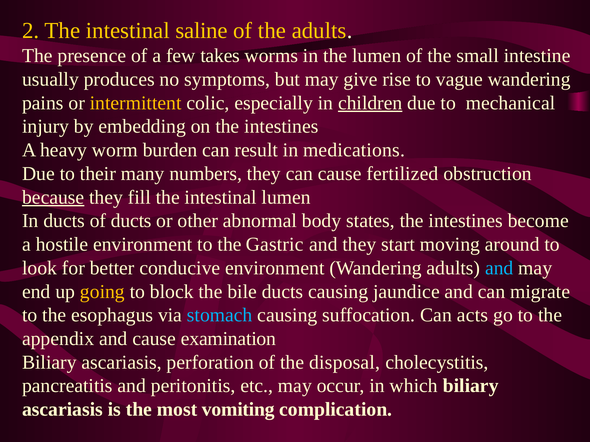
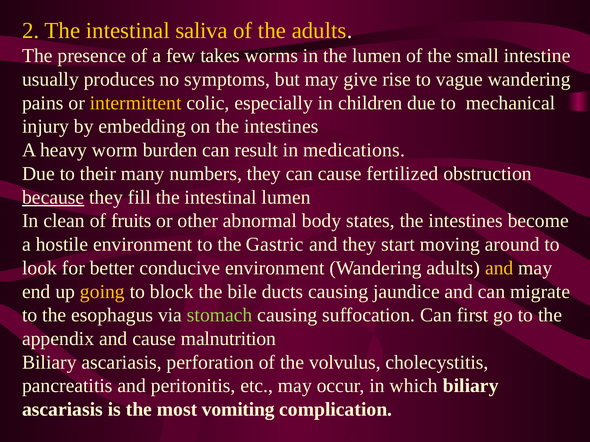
saline: saline -> saliva
children underline: present -> none
In ducts: ducts -> clean
of ducts: ducts -> fruits
and at (499, 268) colour: light blue -> yellow
stomach colour: light blue -> light green
acts: acts -> first
examination: examination -> malnutrition
disposal: disposal -> volvulus
